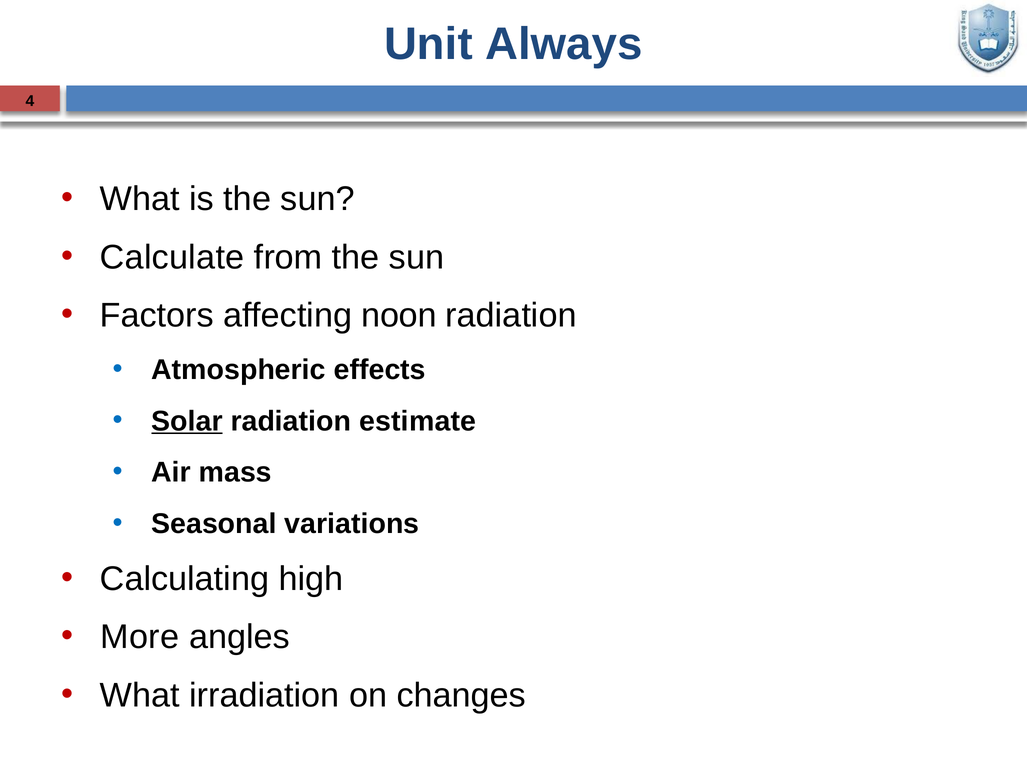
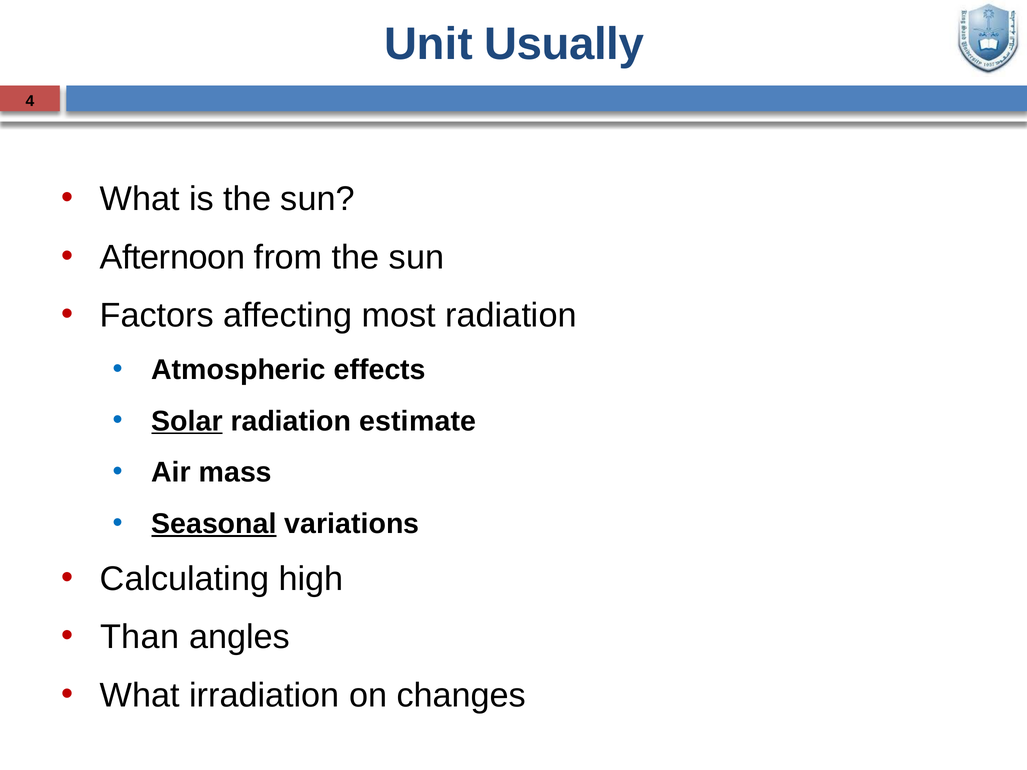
Always: Always -> Usually
Calculate: Calculate -> Afternoon
noon: noon -> most
Seasonal underline: none -> present
More: More -> Than
